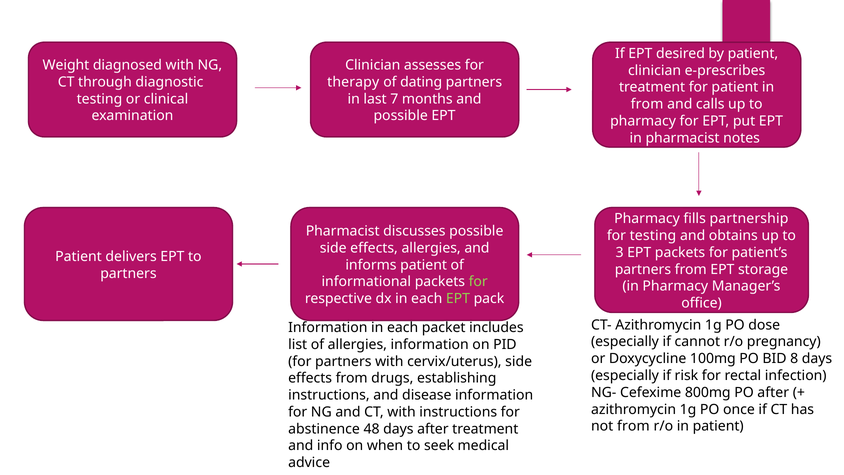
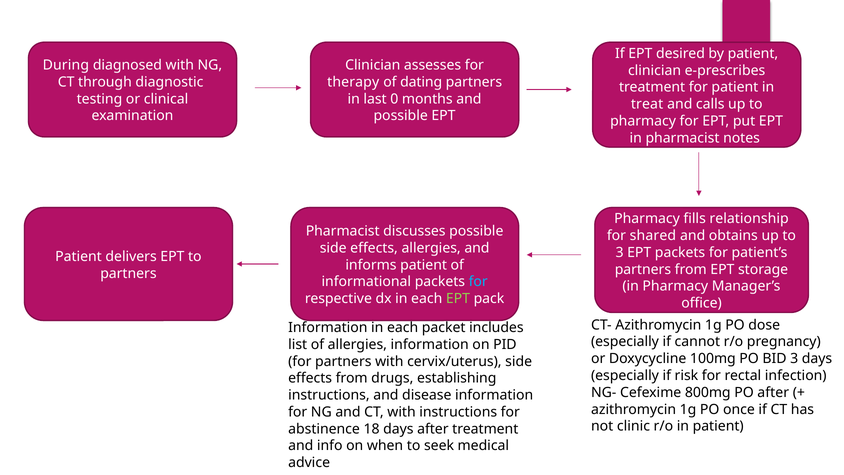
Weight: Weight -> During
7: 7 -> 0
from at (647, 104): from -> treat
partnership: partnership -> relationship
for testing: testing -> shared
for at (478, 282) colour: light green -> light blue
BID 8: 8 -> 3
not from: from -> clinic
48: 48 -> 18
